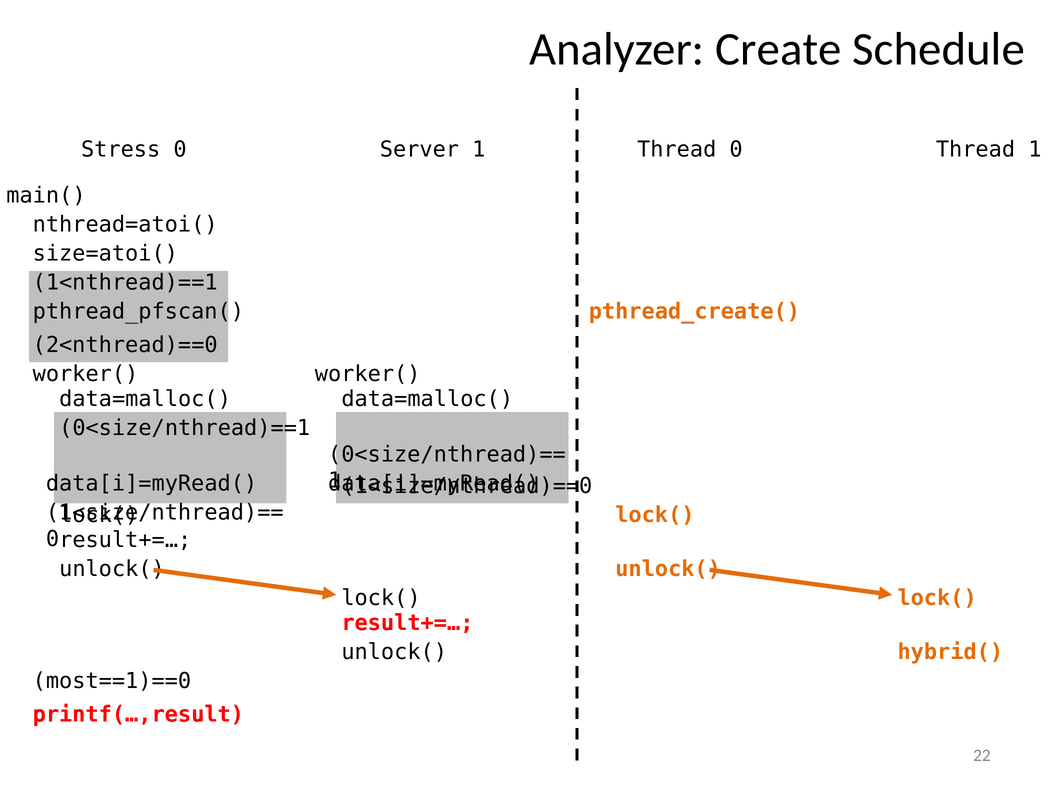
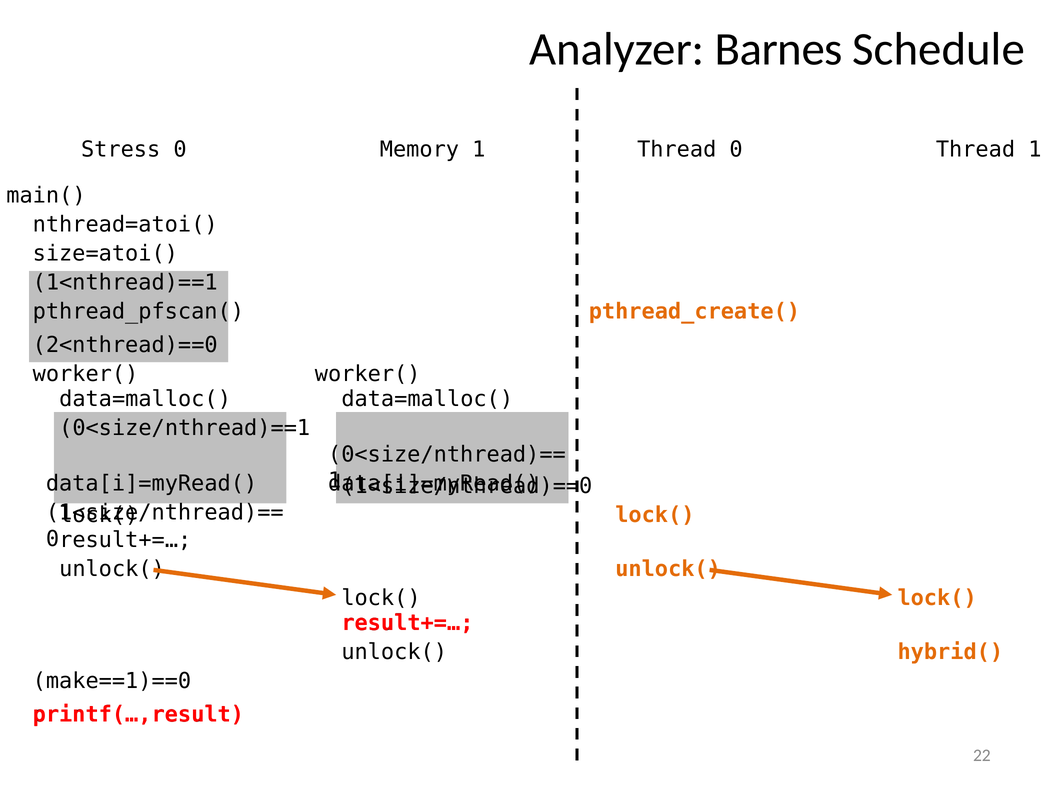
Create: Create -> Barnes
Server: Server -> Memory
most==1)==0: most==1)==0 -> make==1)==0
